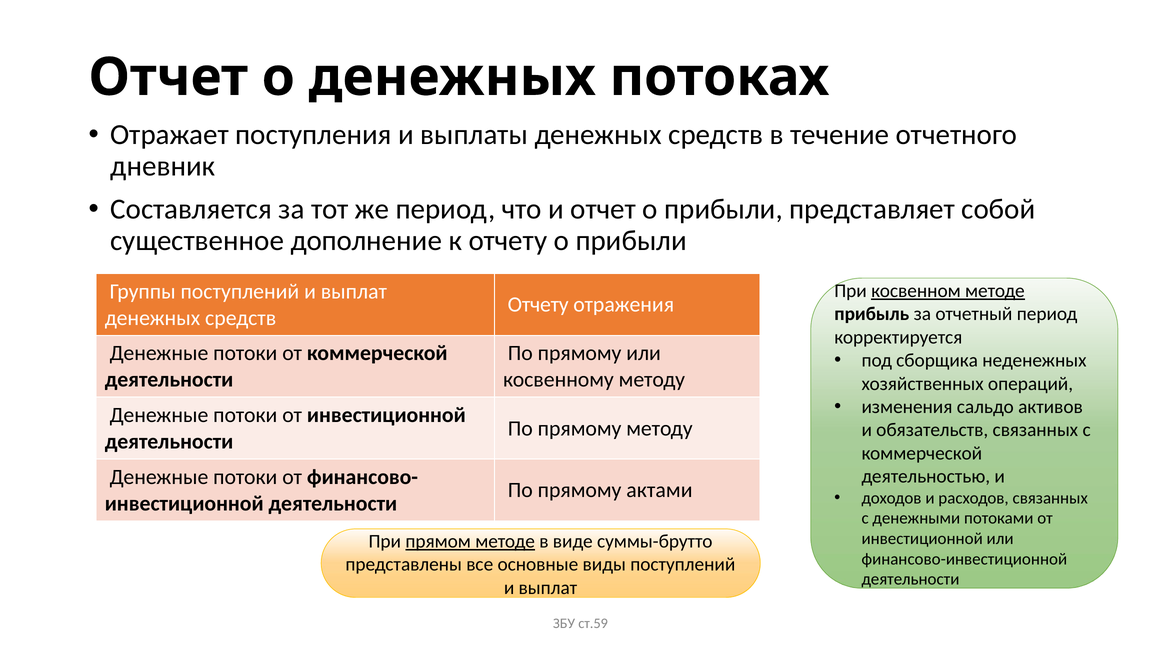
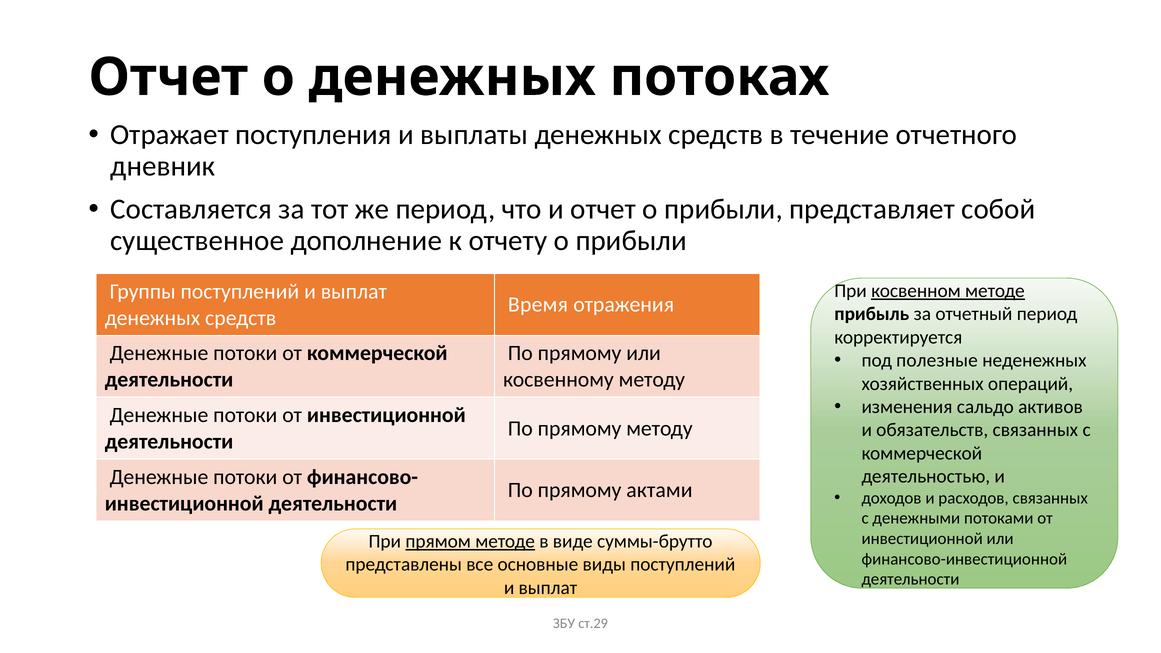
Отчету at (538, 305): Отчету -> Время
сборщика: сборщика -> полезные
ст.59: ст.59 -> ст.29
